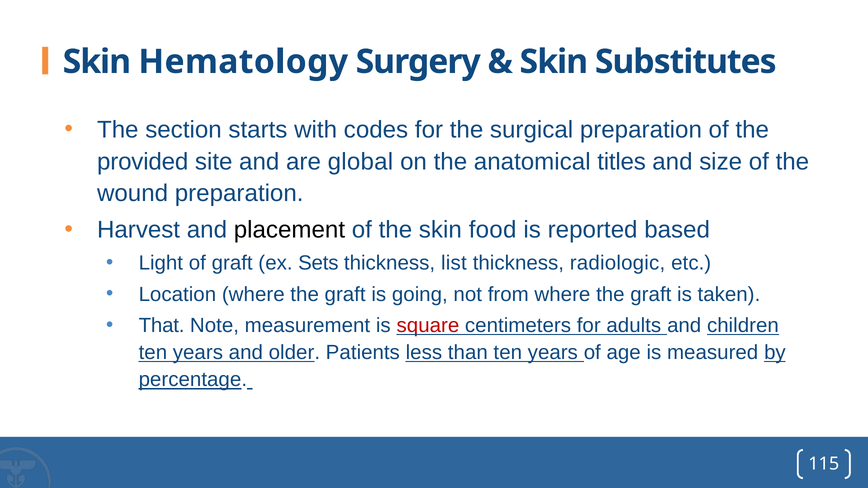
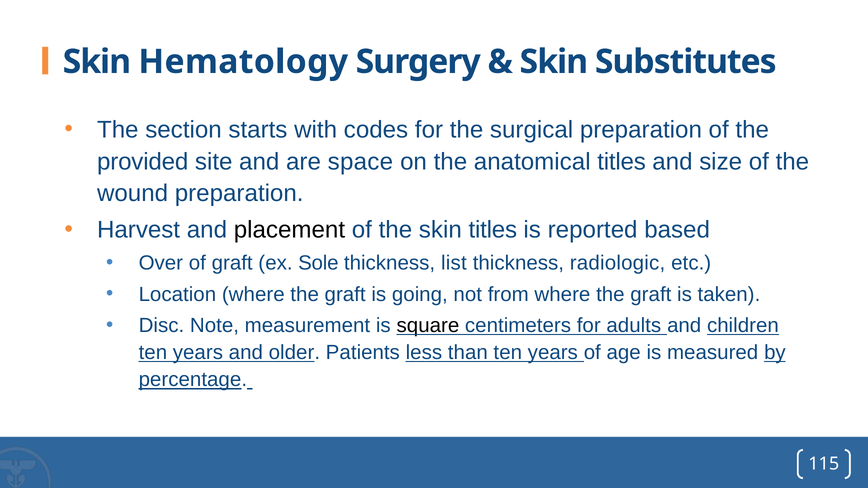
global: global -> space
skin food: food -> titles
Light: Light -> Over
Sets: Sets -> Sole
That: That -> Disc
square colour: red -> black
